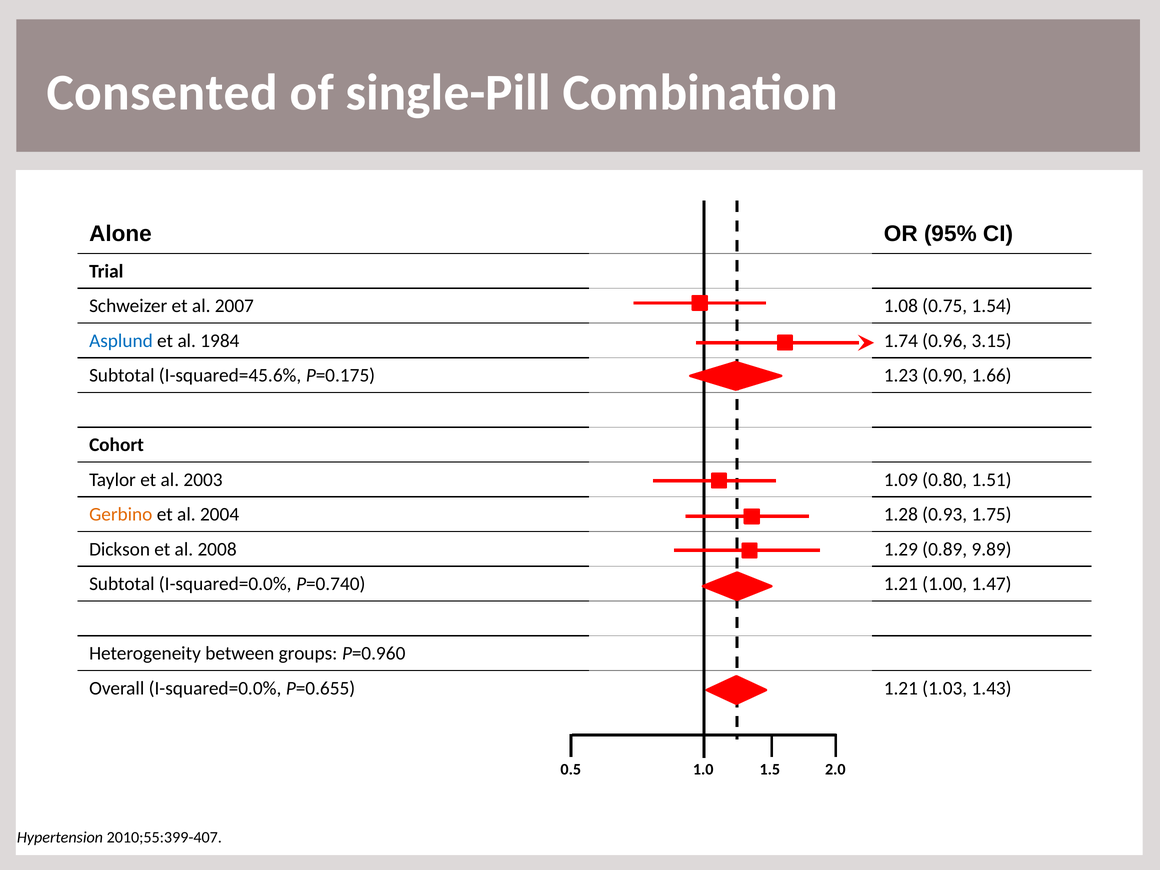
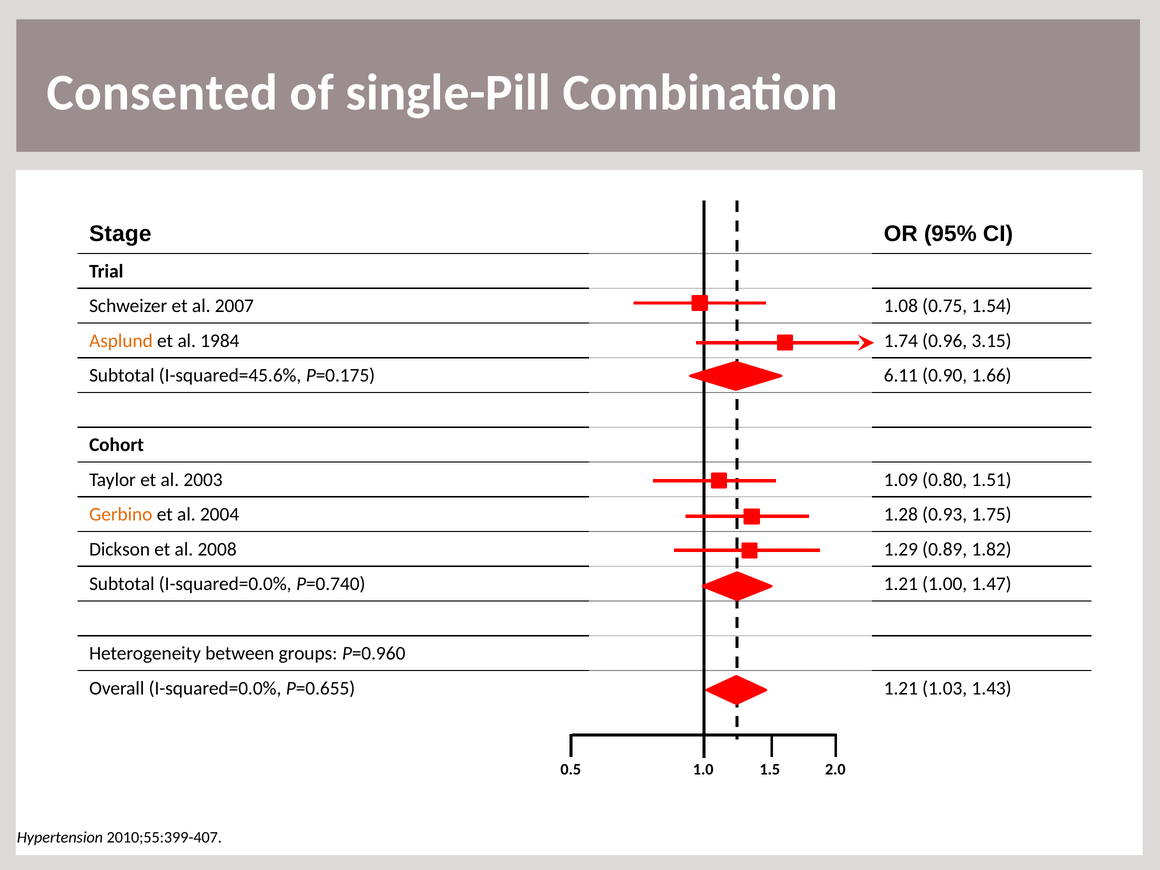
Alone: Alone -> Stage
Asplund colour: blue -> orange
1.23: 1.23 -> 6.11
9.89: 9.89 -> 1.82
